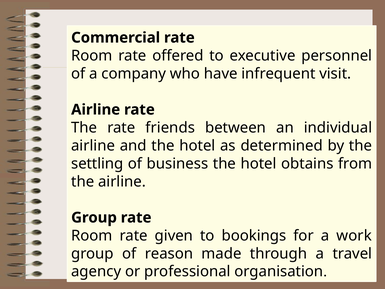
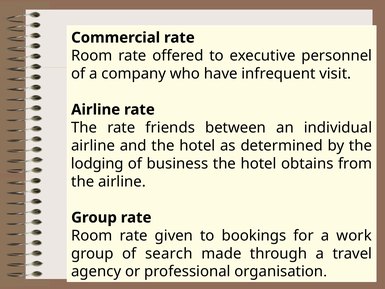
settling: settling -> lodging
reason: reason -> search
